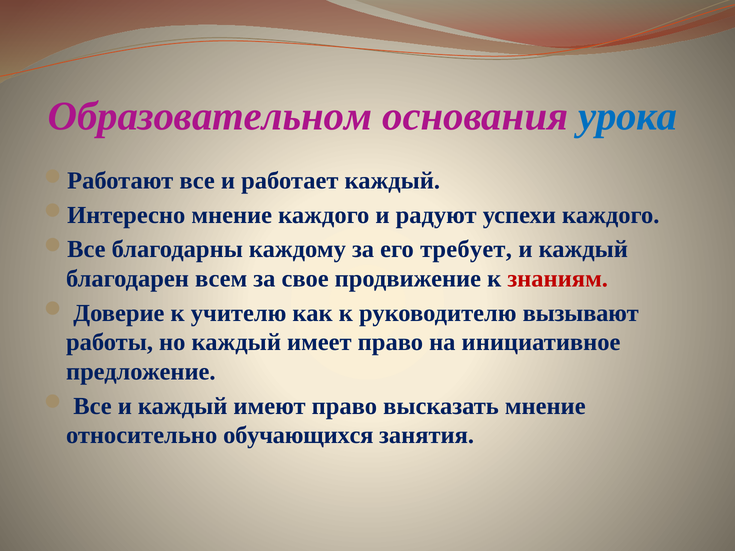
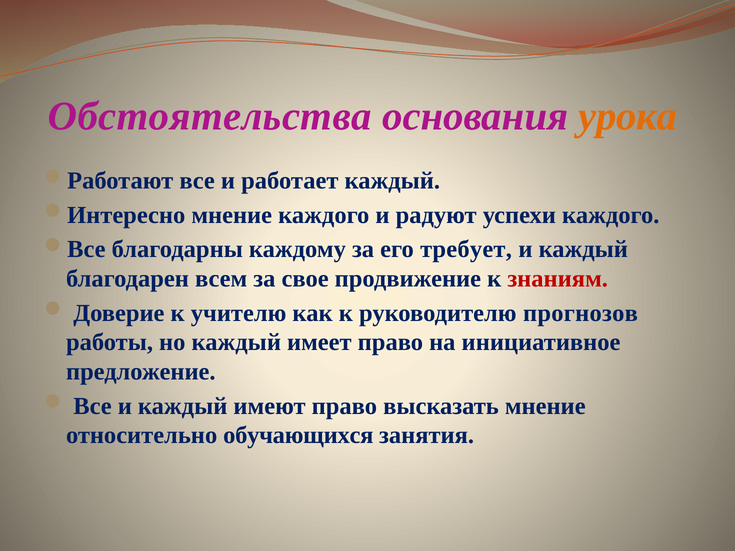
Образовательном: Образовательном -> Обстоятельства
урока colour: blue -> orange
вызывают: вызывают -> прогнозов
